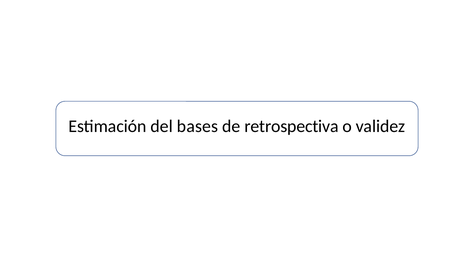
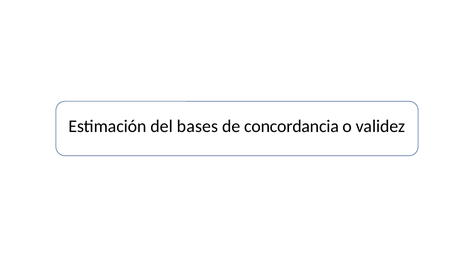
retrospectiva: retrospectiva -> concordancia
